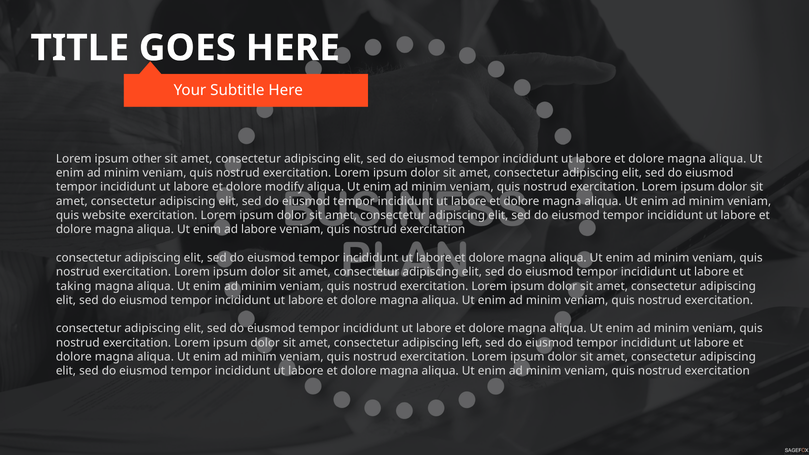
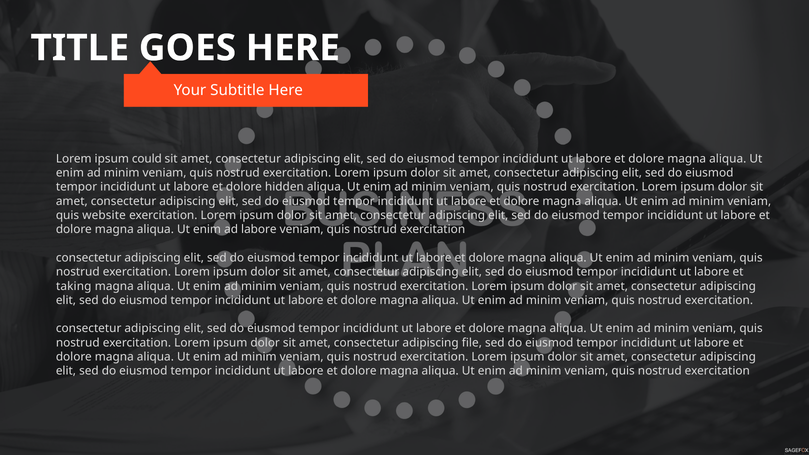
other: other -> could
modify: modify -> hidden
left: left -> file
